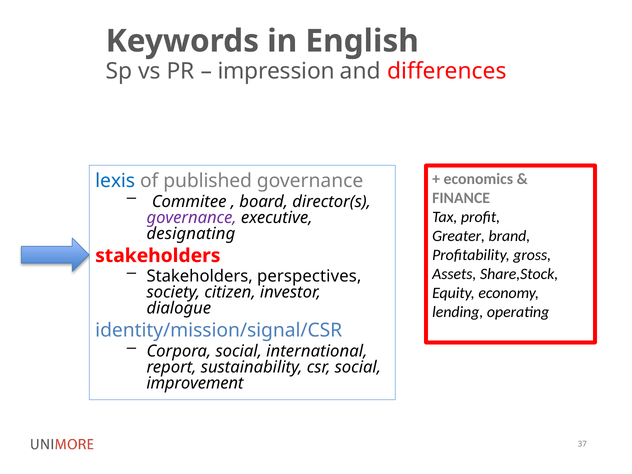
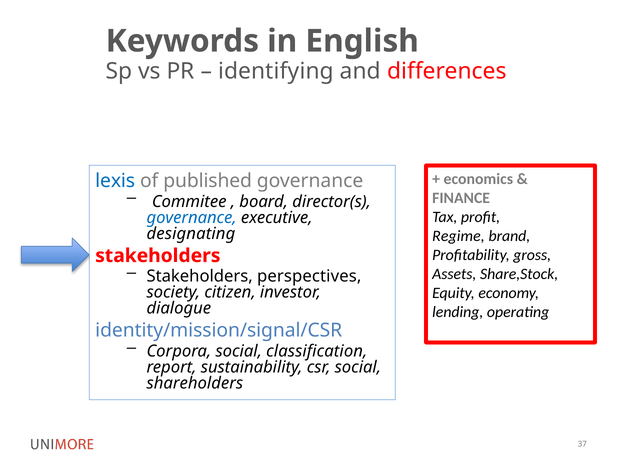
impression: impression -> identifying
governance at (192, 218) colour: purple -> blue
Greater: Greater -> Regime
international: international -> classification
improvement: improvement -> shareholders
